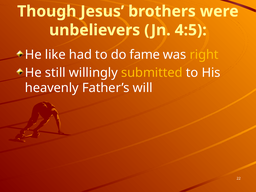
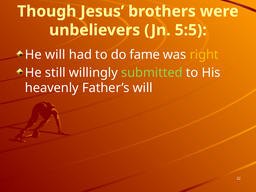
4:5: 4:5 -> 5:5
He like: like -> will
submitted colour: yellow -> light green
